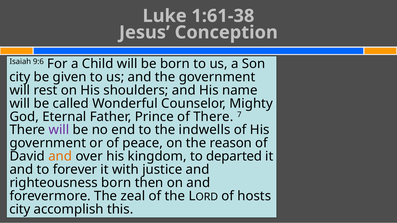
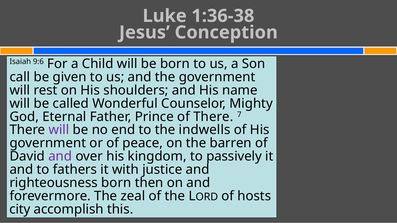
1:61-38: 1:61-38 -> 1:36-38
city at (20, 77): city -> call
reason: reason -> barren
and at (60, 157) colour: orange -> purple
departed: departed -> passively
forever: forever -> fathers
